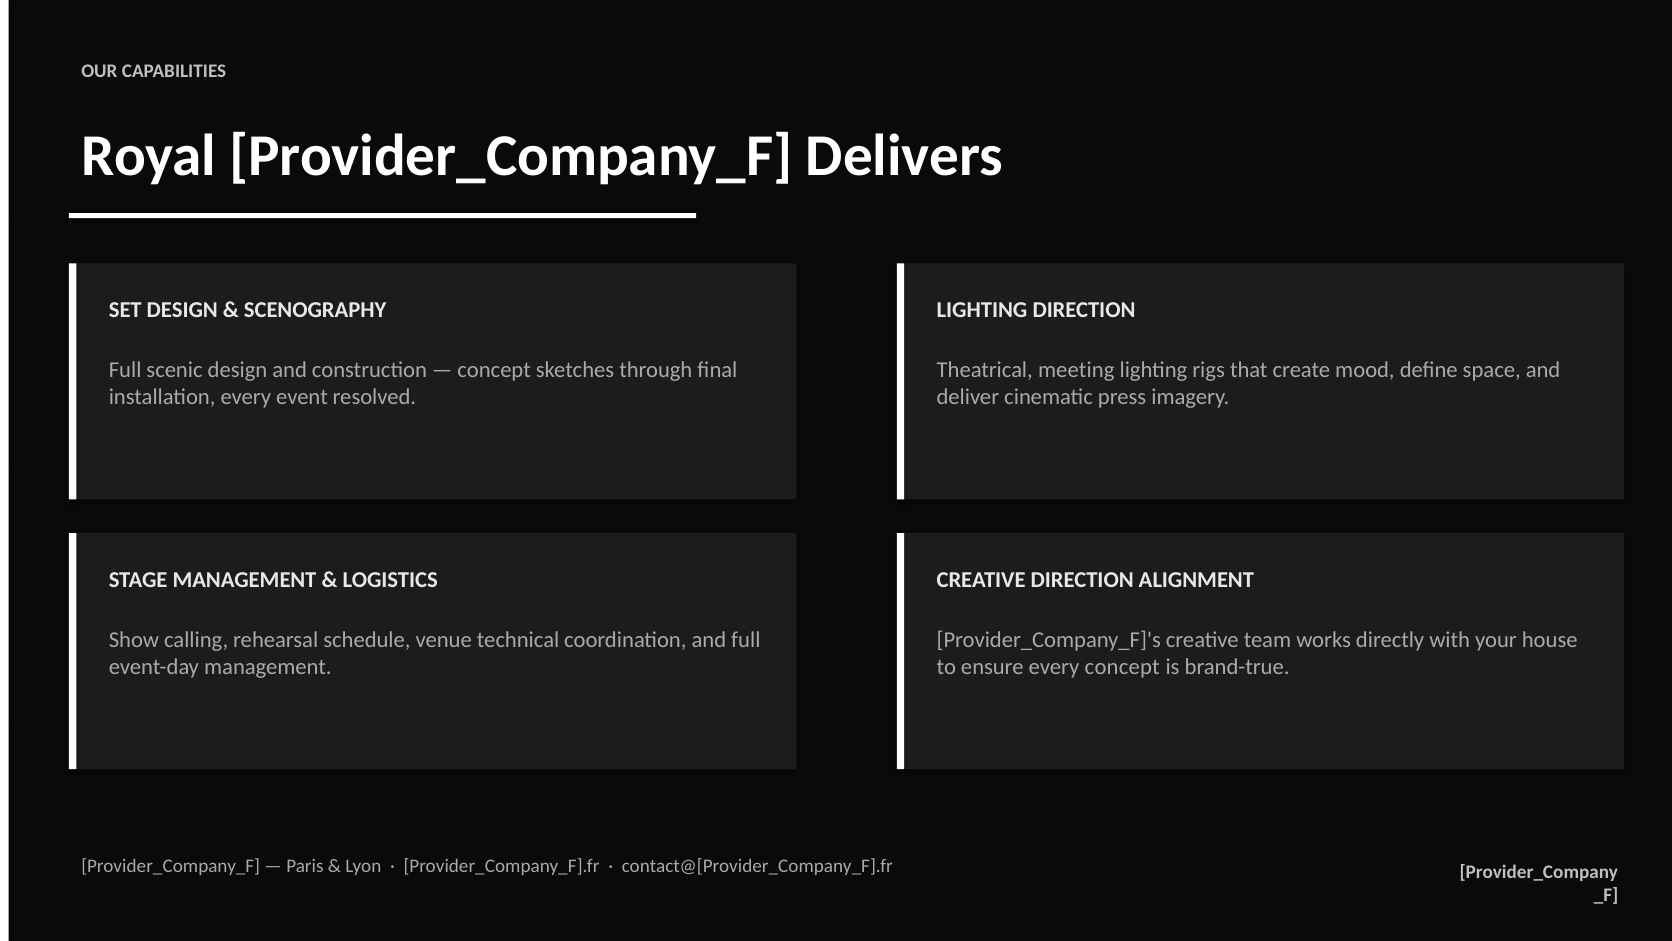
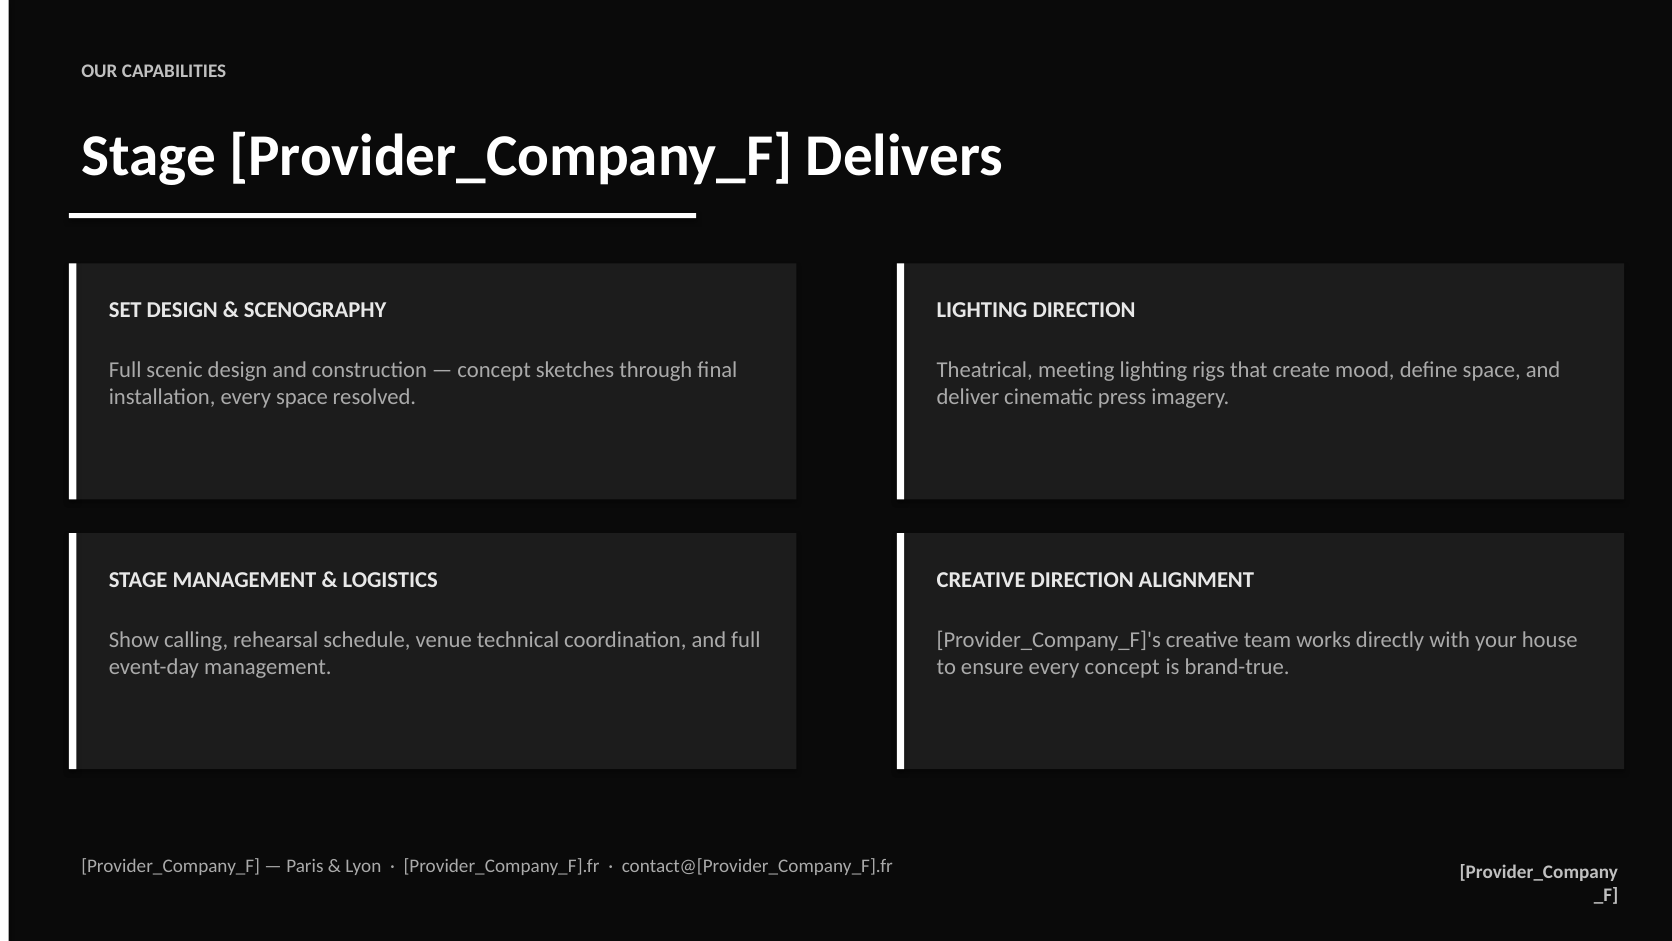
Royal at (149, 156): Royal -> Stage
every event: event -> space
